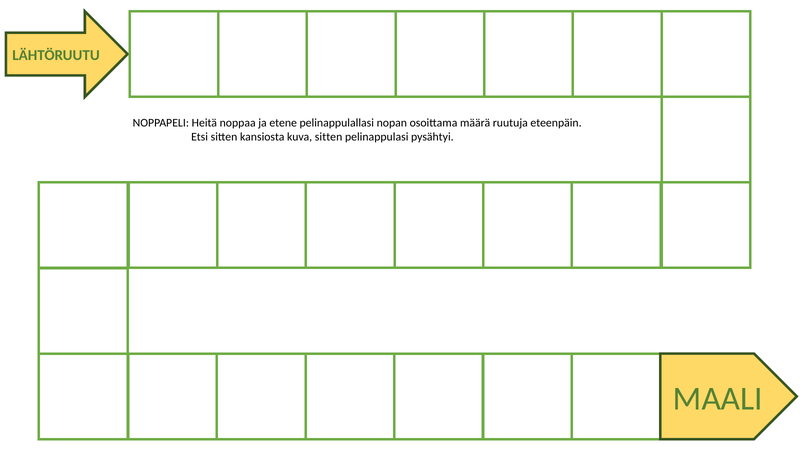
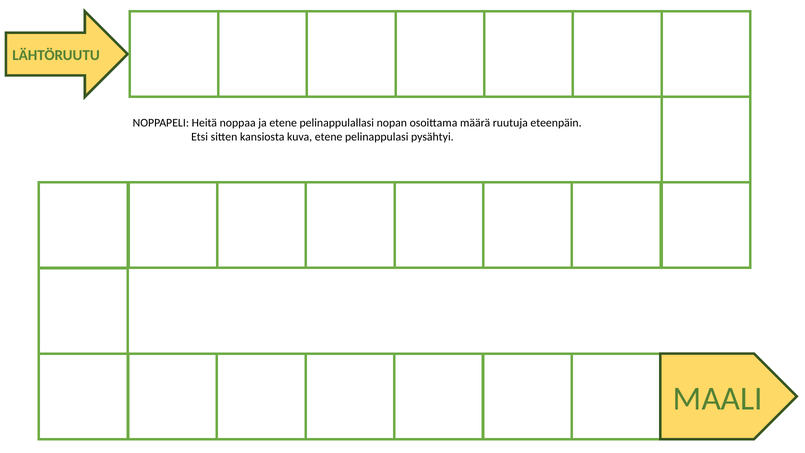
kuva sitten: sitten -> etene
